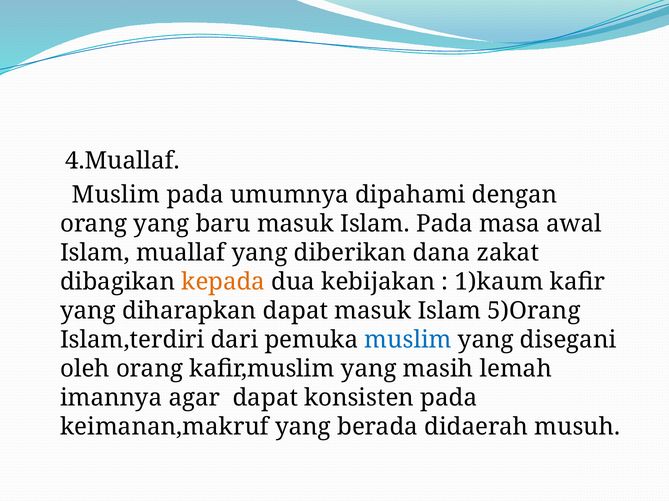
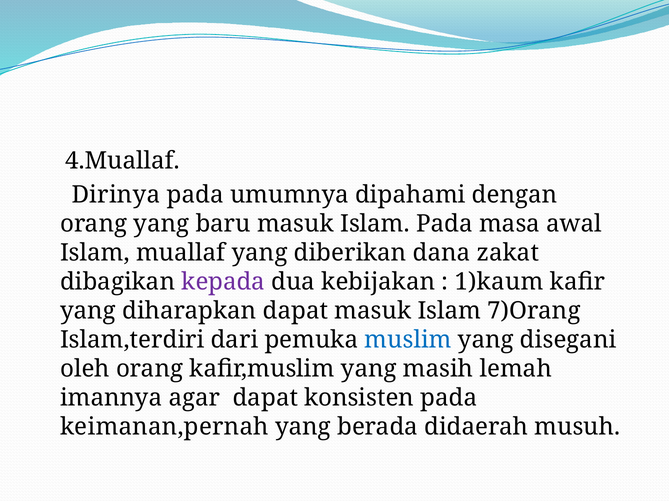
Muslim at (116, 195): Muslim -> Dirinya
kepada colour: orange -> purple
5)Orang: 5)Orang -> 7)Orang
keimanan,makruf: keimanan,makruf -> keimanan,pernah
